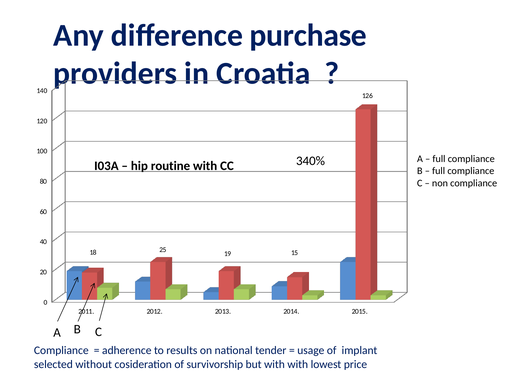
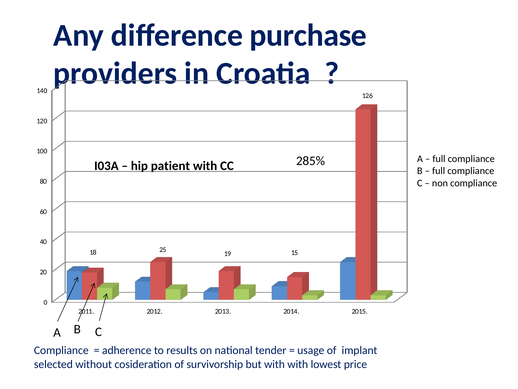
340%: 340% -> 285%
routine: routine -> patient
